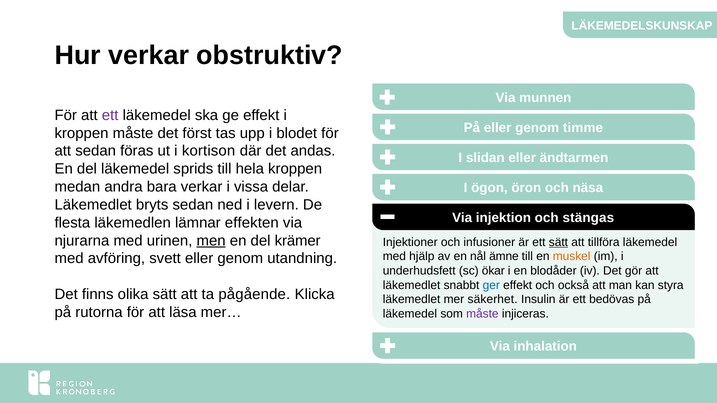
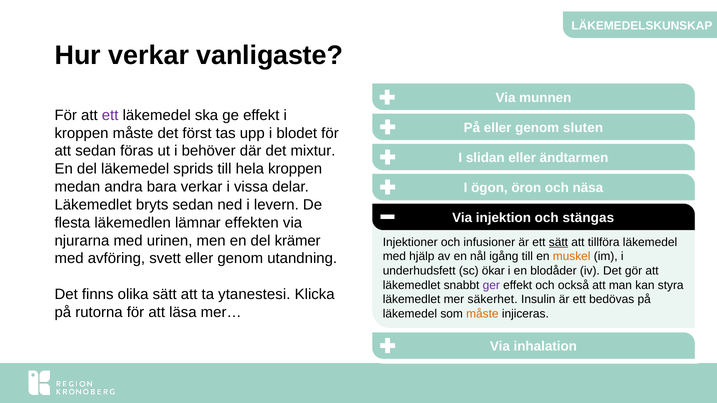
obstruktiv: obstruktiv -> vanligaste
timme: timme -> sluten
kortison: kortison -> behöver
andas: andas -> mixtur
men underline: present -> none
ämne: ämne -> igång
ger colour: blue -> purple
pågående: pågående -> ytanestesi
måste at (482, 314) colour: purple -> orange
